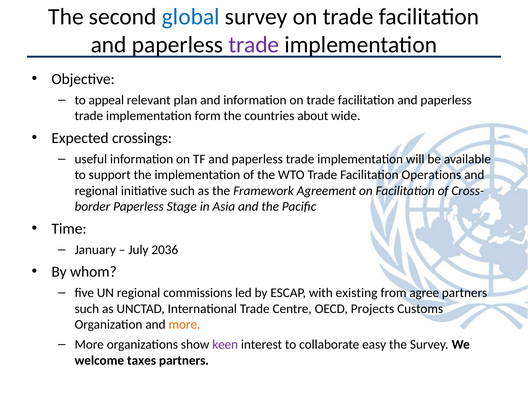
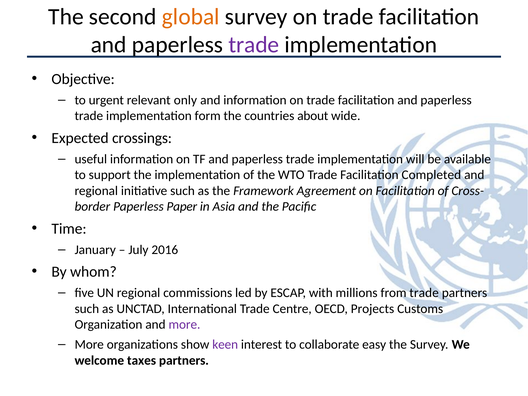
global colour: blue -> orange
appeal: appeal -> urgent
plan: plan -> only
Operations: Operations -> Completed
Stage: Stage -> Paper
2036: 2036 -> 2016
existing: existing -> millions
from agree: agree -> trade
more at (184, 325) colour: orange -> purple
